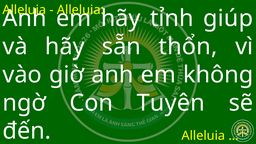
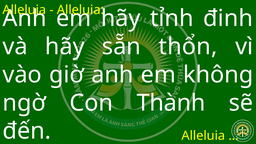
giúp: giúp -> đinh
Tuyên: Tuyên -> Thành
